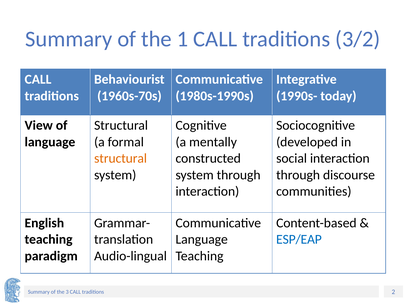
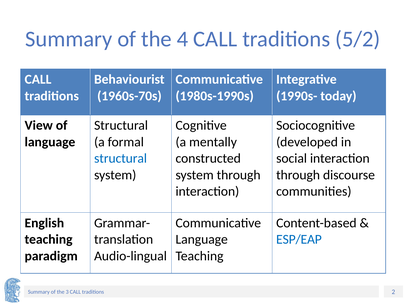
1: 1 -> 4
3/2: 3/2 -> 5/2
structural at (121, 159) colour: orange -> blue
